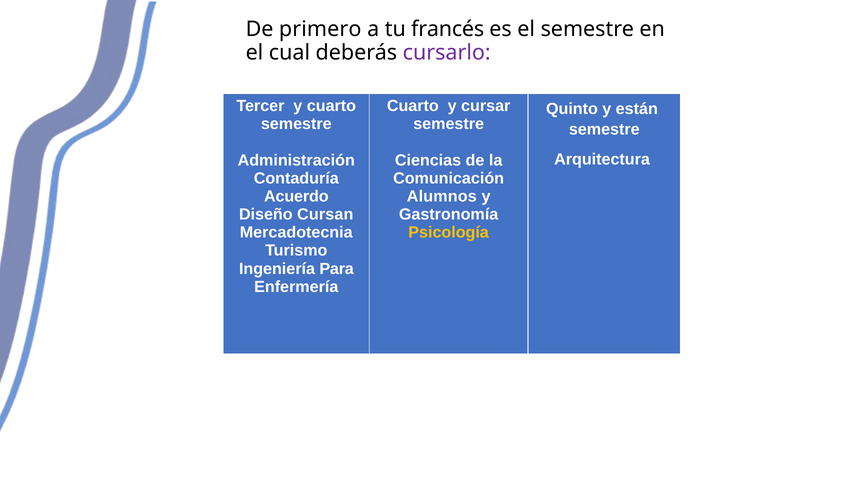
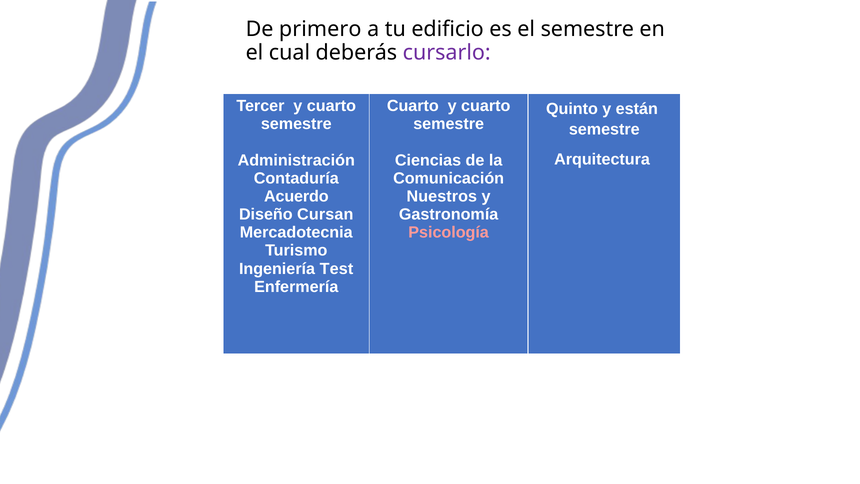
francés: francés -> edificio
Cuarto y cursar: cursar -> cuarto
Alumnos: Alumnos -> Nuestros
Psicología colour: yellow -> pink
Para: Para -> Test
